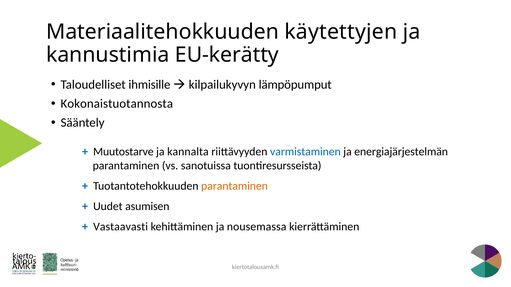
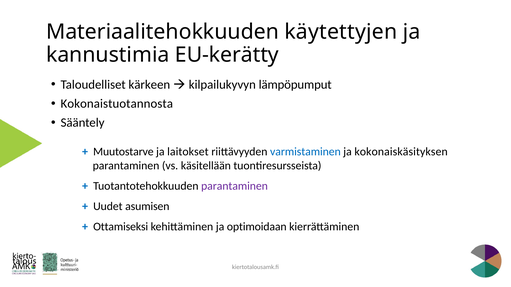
ihmisille: ihmisille -> kärkeen
kannalta: kannalta -> laitokset
energiajärjestelmän: energiajärjestelmän -> kokonaiskäsityksen
sanotuissa: sanotuissa -> käsitellään
parantaminen at (234, 186) colour: orange -> purple
Vastaavasti: Vastaavasti -> Ottamiseksi
nousemassa: nousemassa -> optimoidaan
